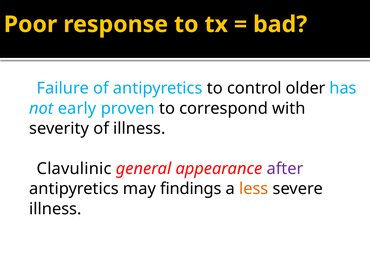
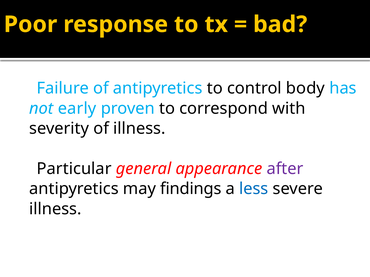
older: older -> body
Clavulinic: Clavulinic -> Particular
less colour: orange -> blue
